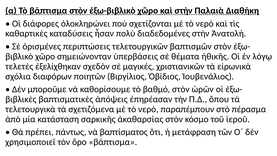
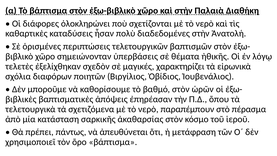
χριστιανικῶν: χριστιανικῶν -> χαρακτηρίζει
βαπτίσματος: βαπτίσματος -> ἀπευθύνεται
